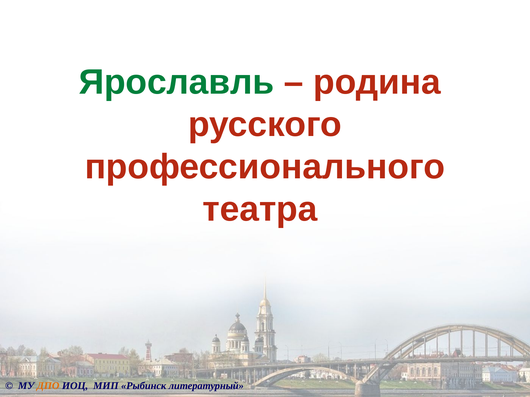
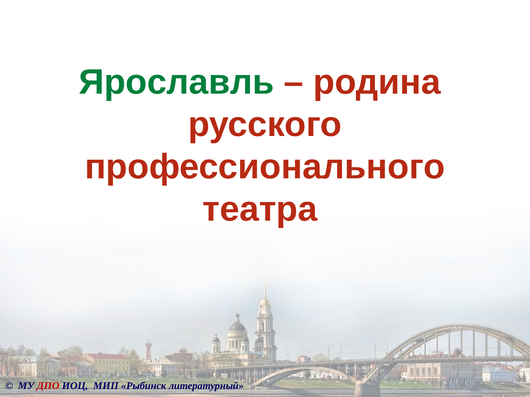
ДПО colour: orange -> red
